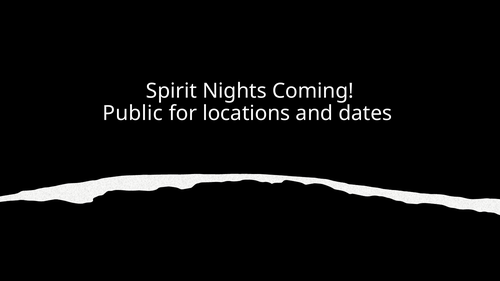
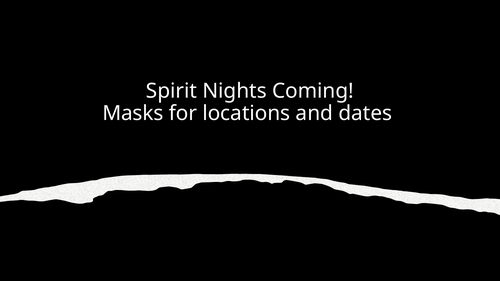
Public: Public -> Masks
